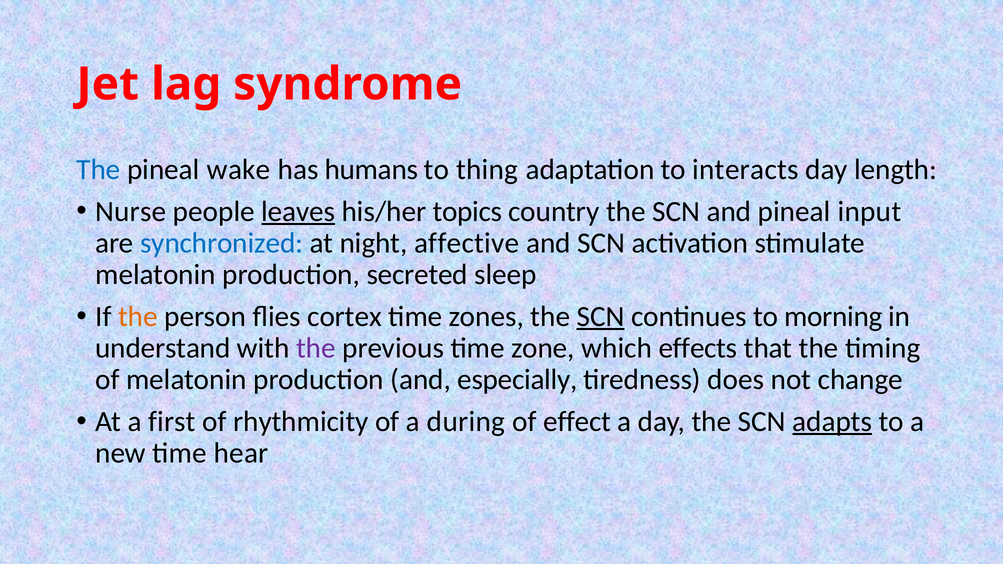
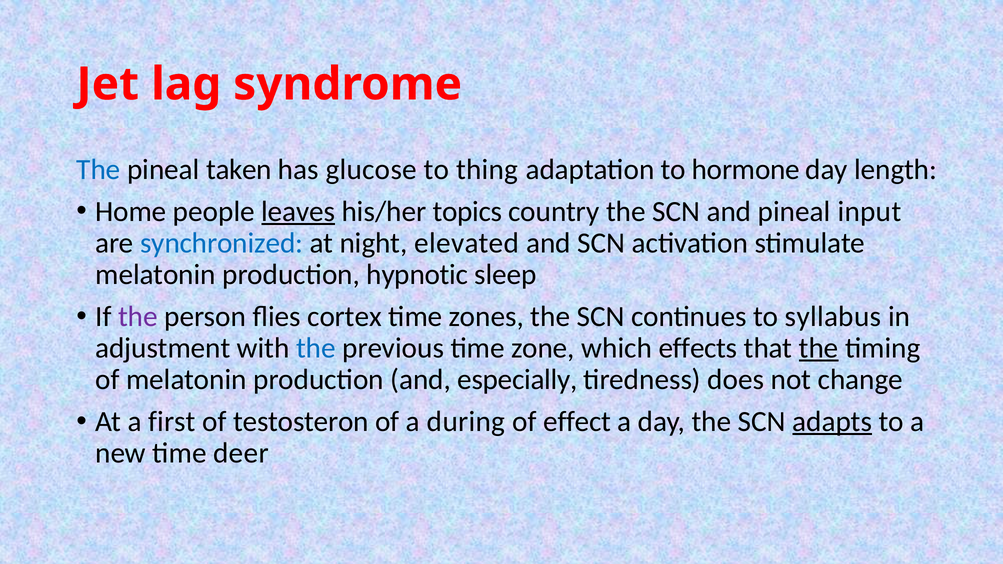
wake: wake -> taken
humans: humans -> glucose
interacts: interacts -> hormone
Nurse: Nurse -> Home
affective: affective -> elevated
secreted: secreted -> hypnotic
the at (138, 317) colour: orange -> purple
SCN at (601, 317) underline: present -> none
morning: morning -> syllabus
understand: understand -> adjustment
the at (316, 348) colour: purple -> blue
the at (819, 348) underline: none -> present
rhythmicity: rhythmicity -> testosteron
hear: hear -> deer
